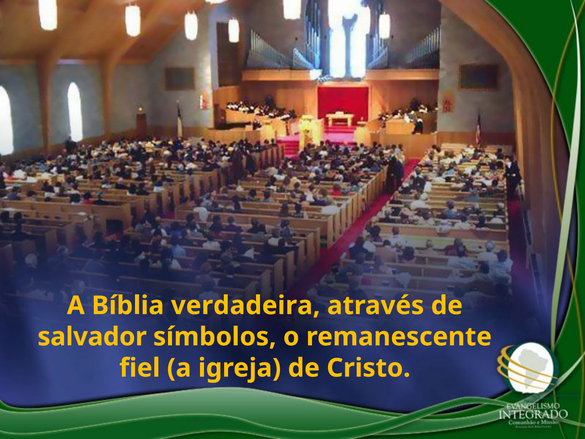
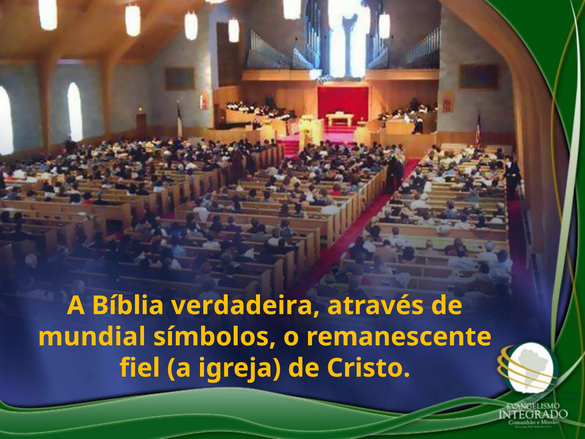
salvador: salvador -> mundial
